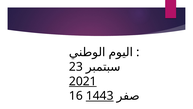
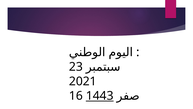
2021 underline: present -> none
